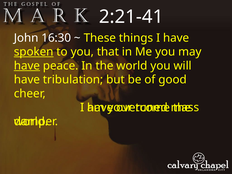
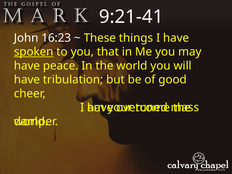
2:21-41: 2:21-41 -> 9:21-41
16:30: 16:30 -> 16:23
have at (27, 66) underline: present -> none
